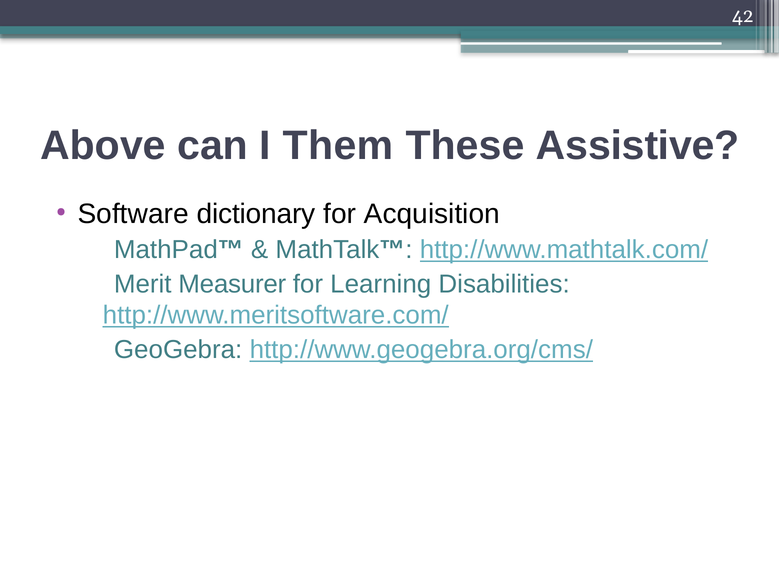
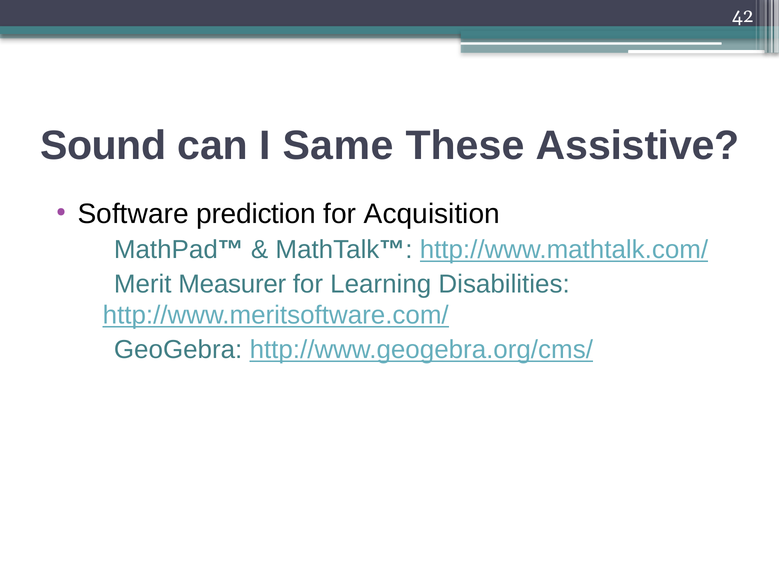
Above: Above -> Sound
Them: Them -> Same
dictionary: dictionary -> prediction
